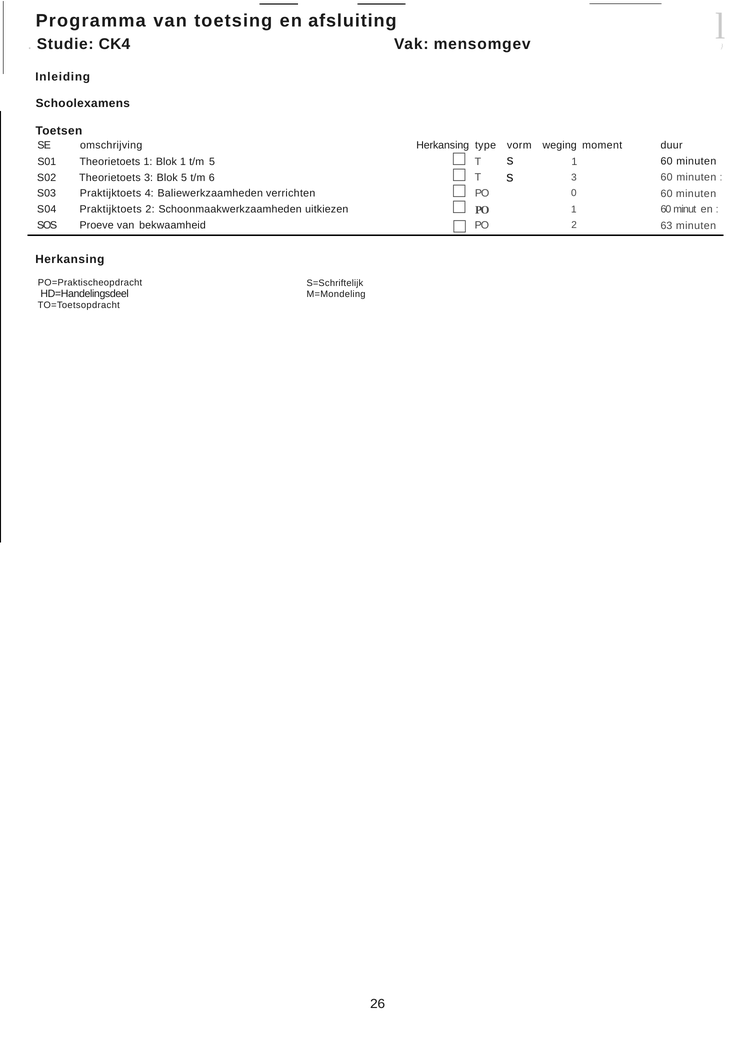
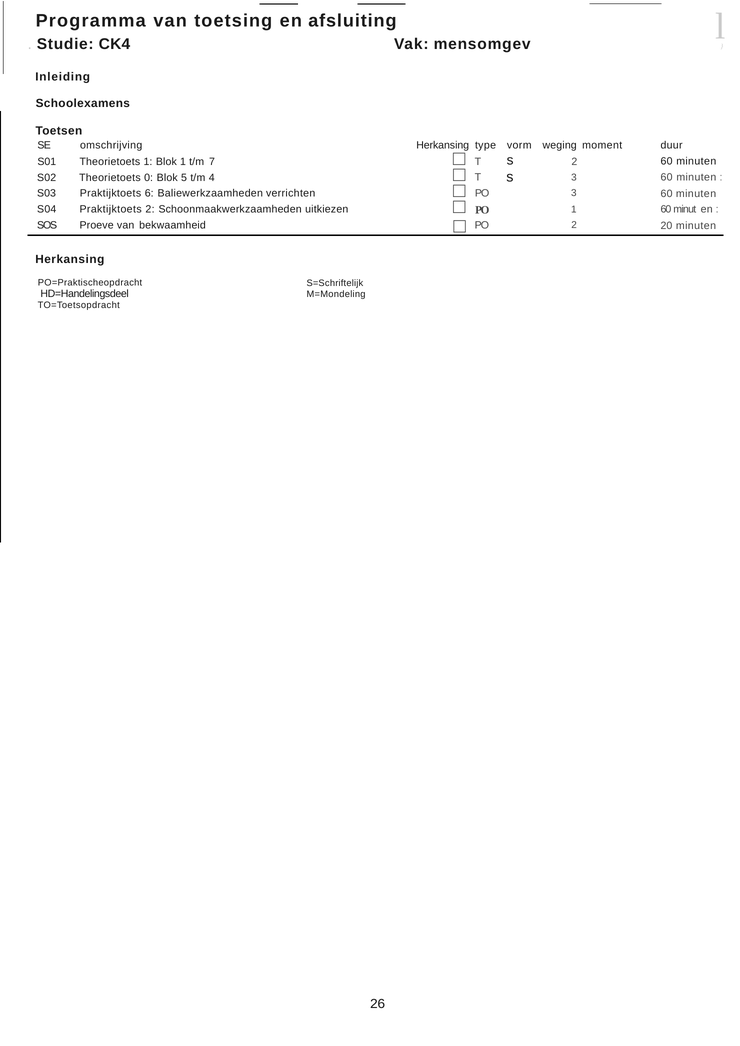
t/m 5: 5 -> 7
s 1: 1 -> 2
Theorietoets 3: 3 -> 0
6: 6 -> 4
4: 4 -> 6
PO 0: 0 -> 3
63: 63 -> 20
